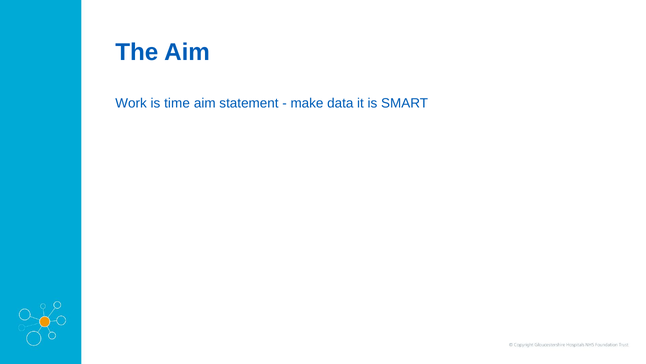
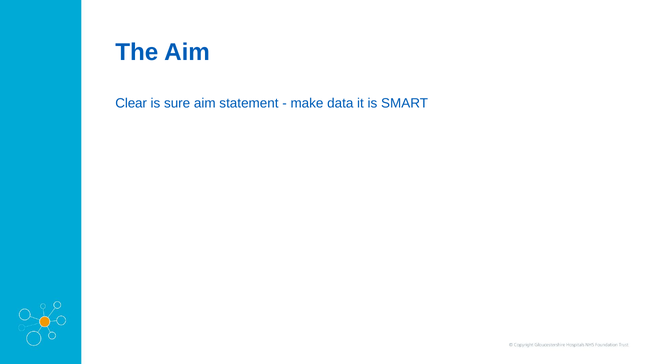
Work: Work -> Clear
time: time -> sure
